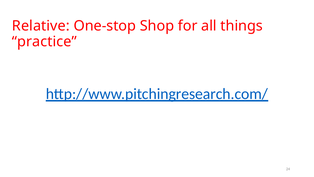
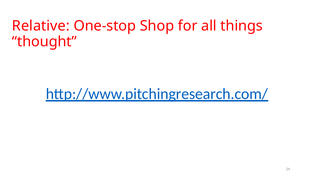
practice: practice -> thought
